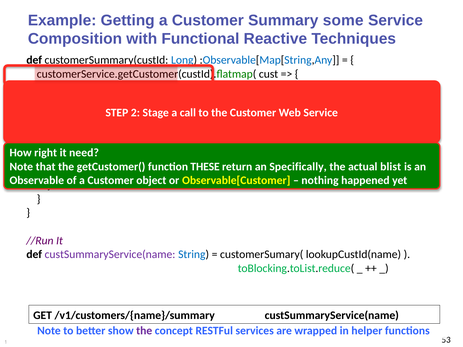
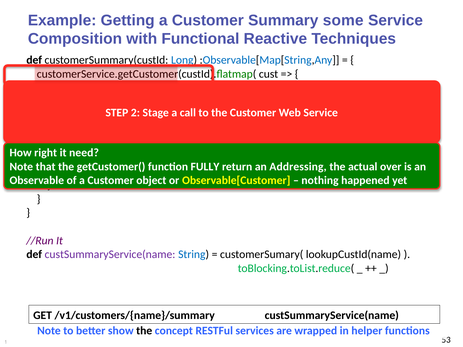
THESE: THESE -> FULLY
Specifically: Specifically -> Addressing
actual blist: blist -> over
the at (144, 331) colour: purple -> black
